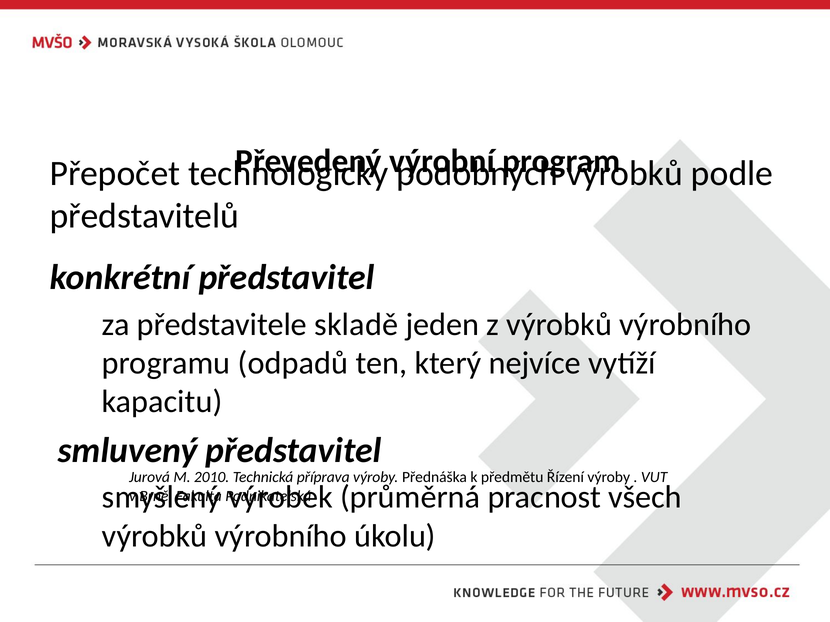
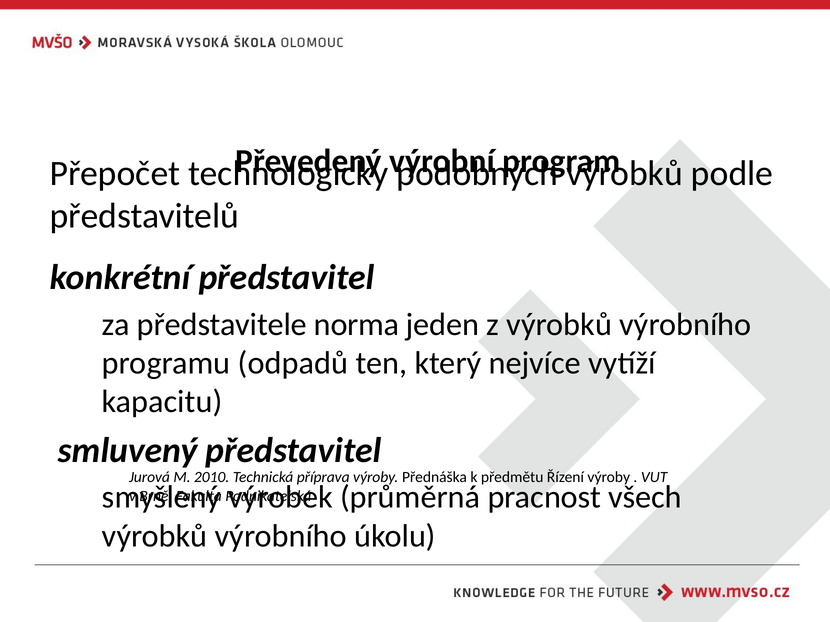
skladě: skladě -> norma
